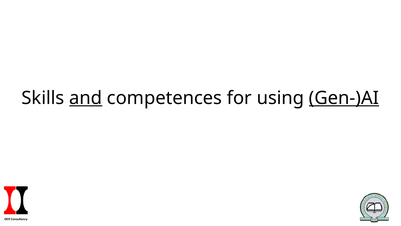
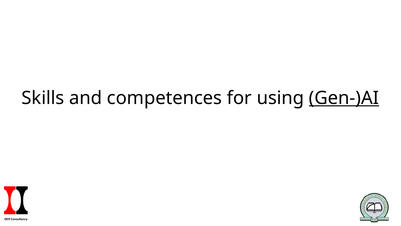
and underline: present -> none
